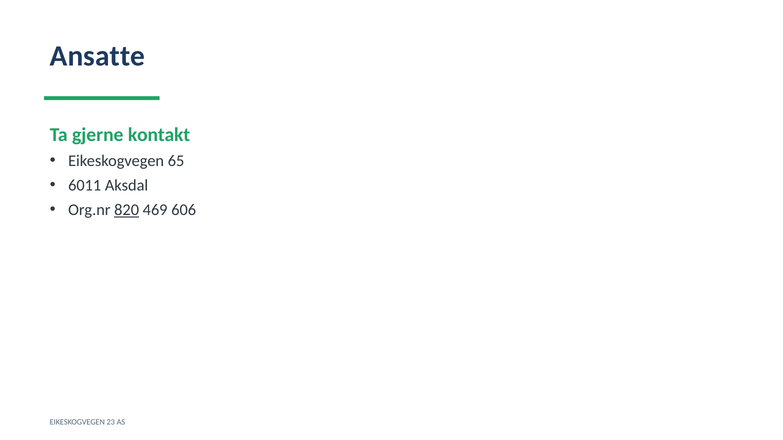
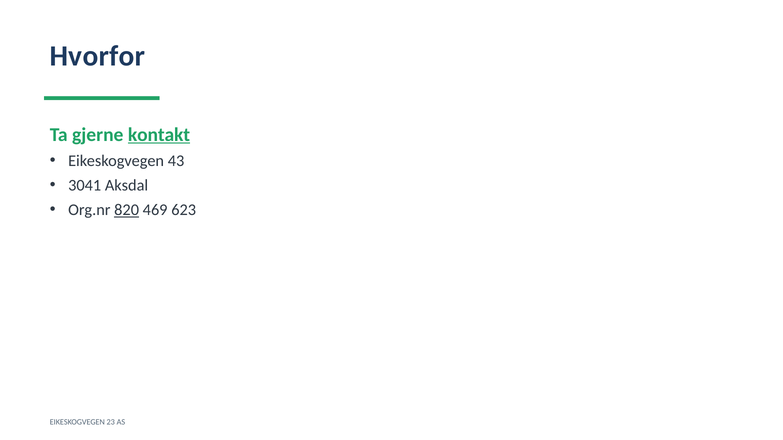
Ansatte: Ansatte -> Hvorfor
kontakt underline: none -> present
65: 65 -> 43
6011: 6011 -> 3041
606: 606 -> 623
